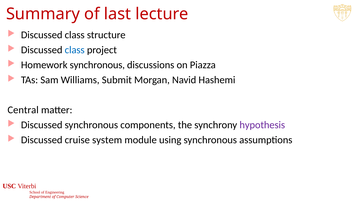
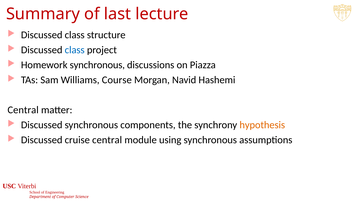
Submit: Submit -> Course
hypothesis colour: purple -> orange
cruise system: system -> central
